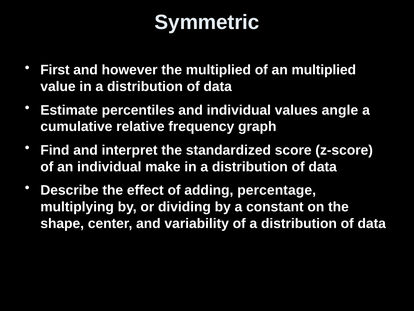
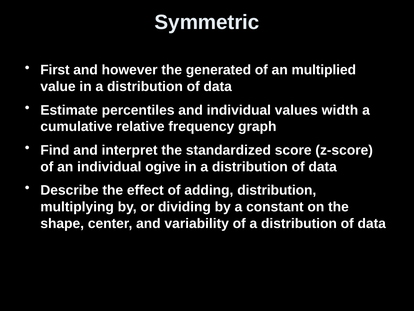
the multiplied: multiplied -> generated
angle: angle -> width
make: make -> ogive
adding percentage: percentage -> distribution
